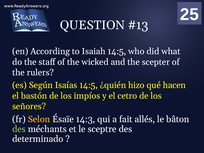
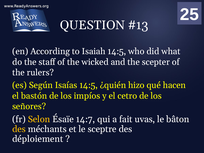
14:3: 14:3 -> 14:7
allés: allés -> uvas
des at (19, 129) colour: light green -> yellow
determinado: determinado -> déploiement
